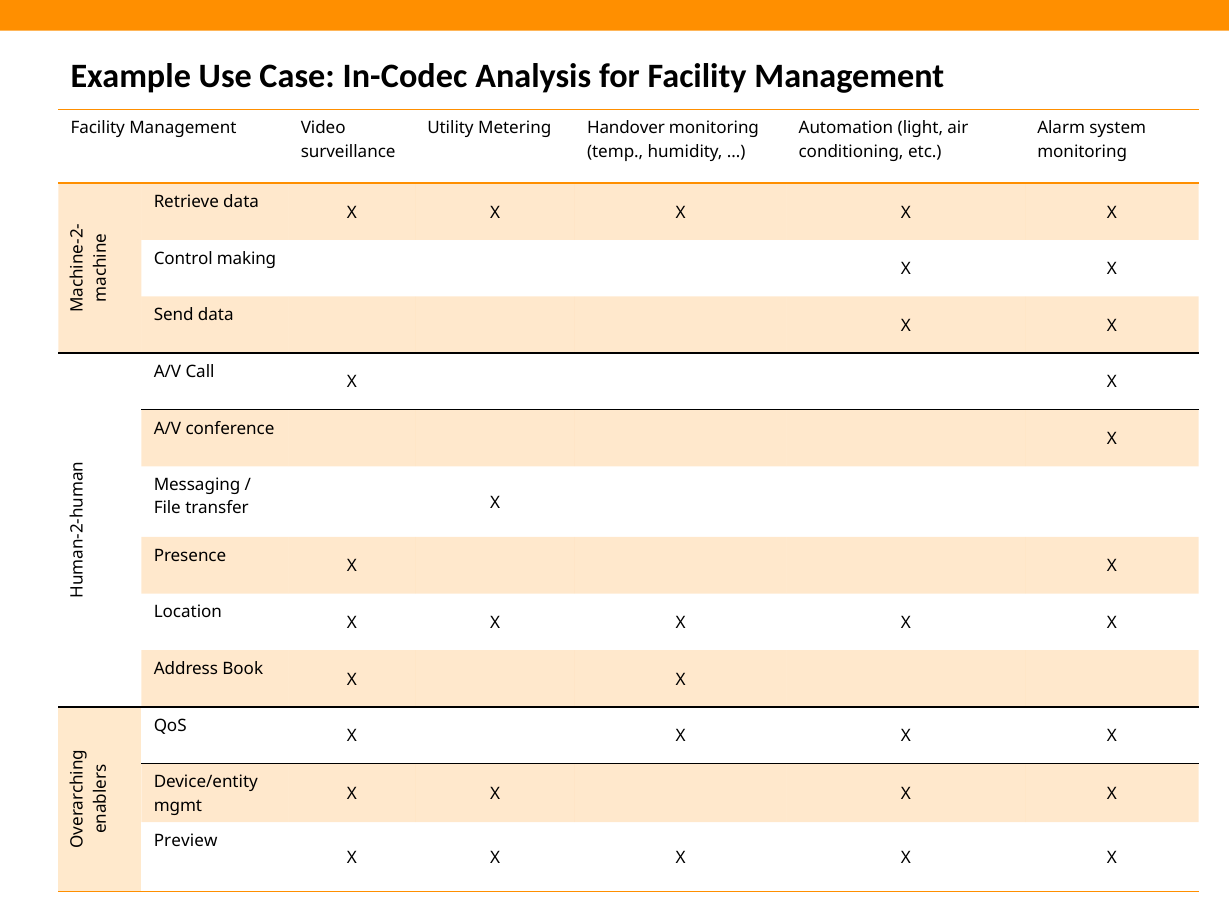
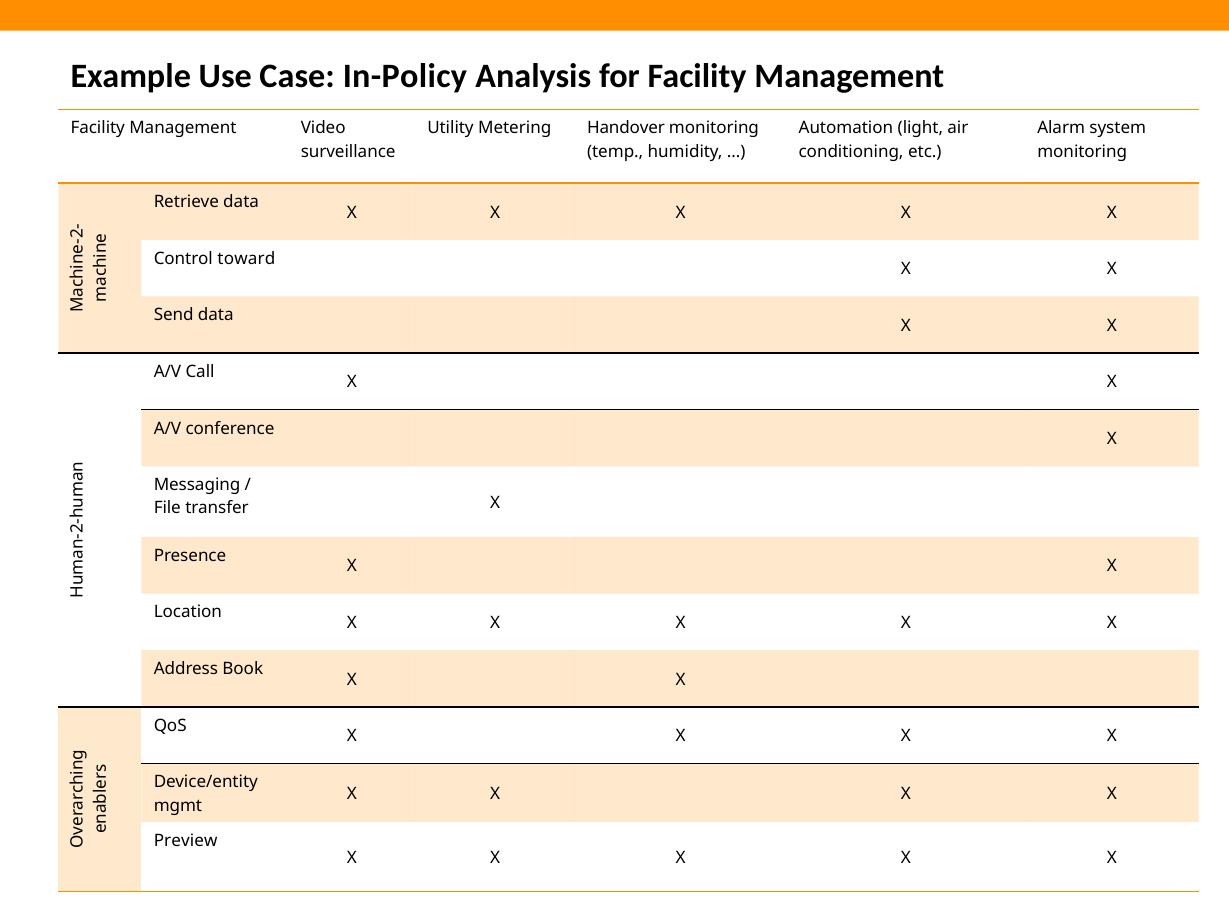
In-Codec: In-Codec -> In-Policy
making: making -> toward
